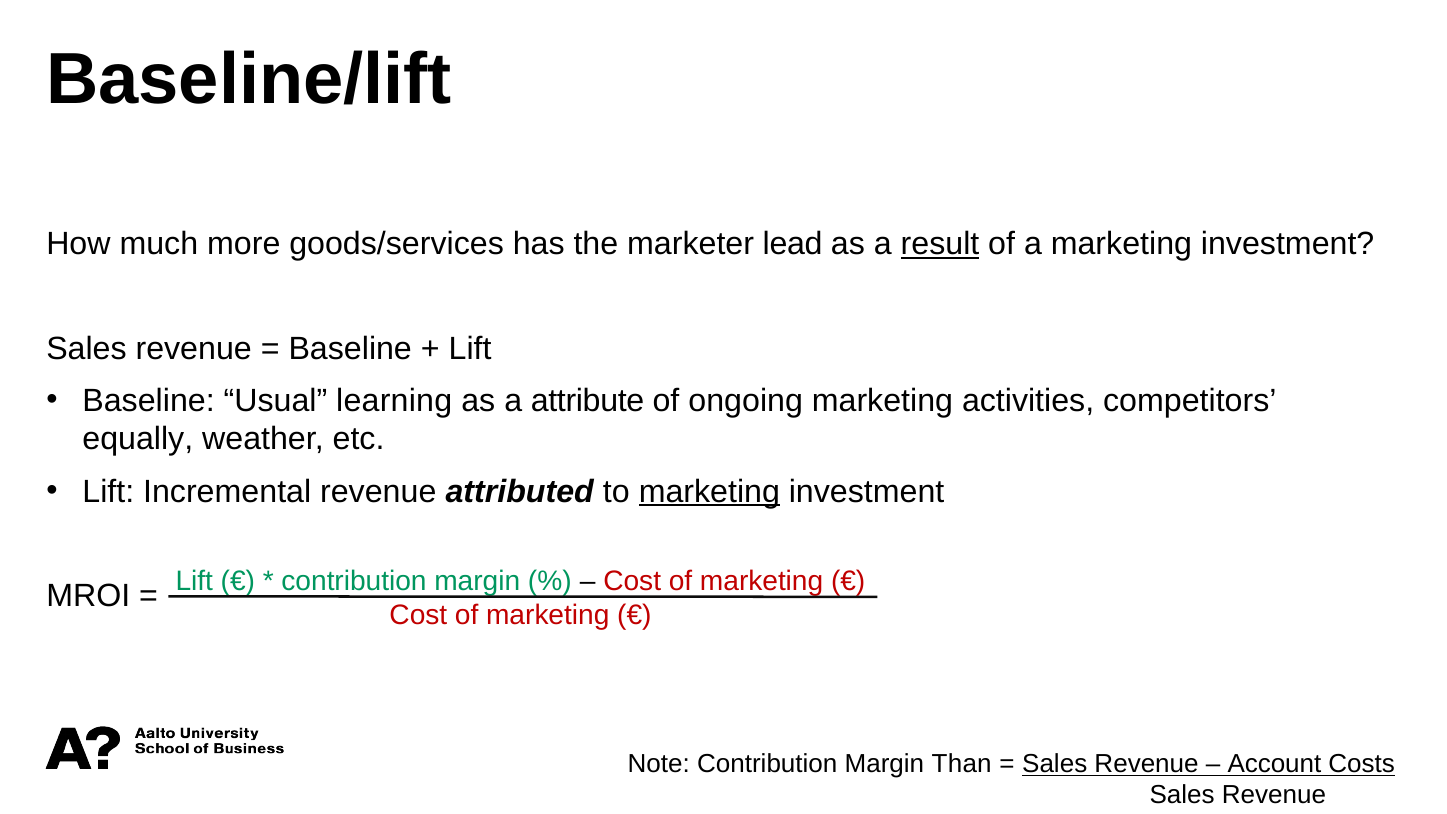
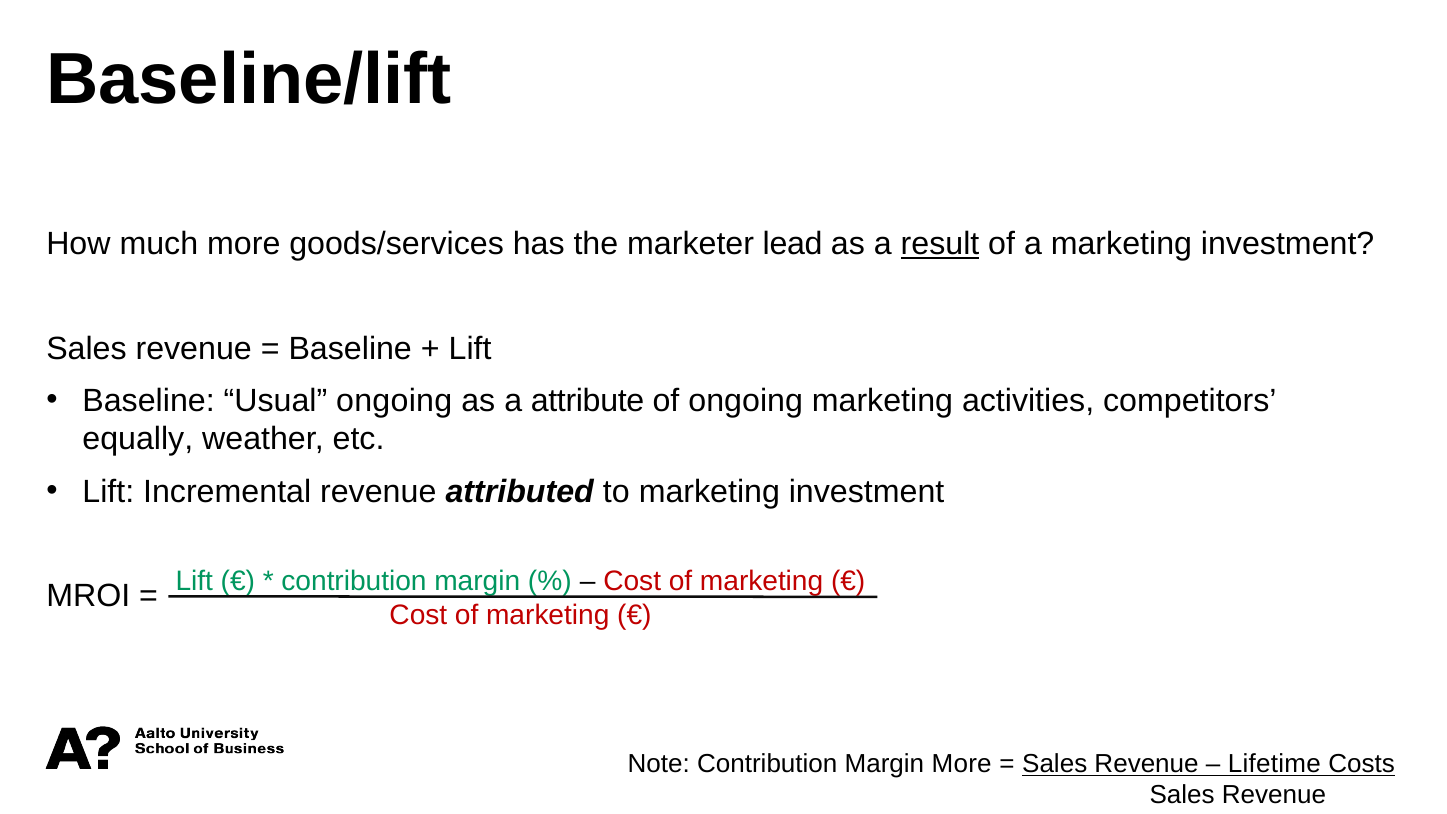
Usual learning: learning -> ongoing
marketing at (709, 492) underline: present -> none
Margin Than: Than -> More
Account: Account -> Lifetime
